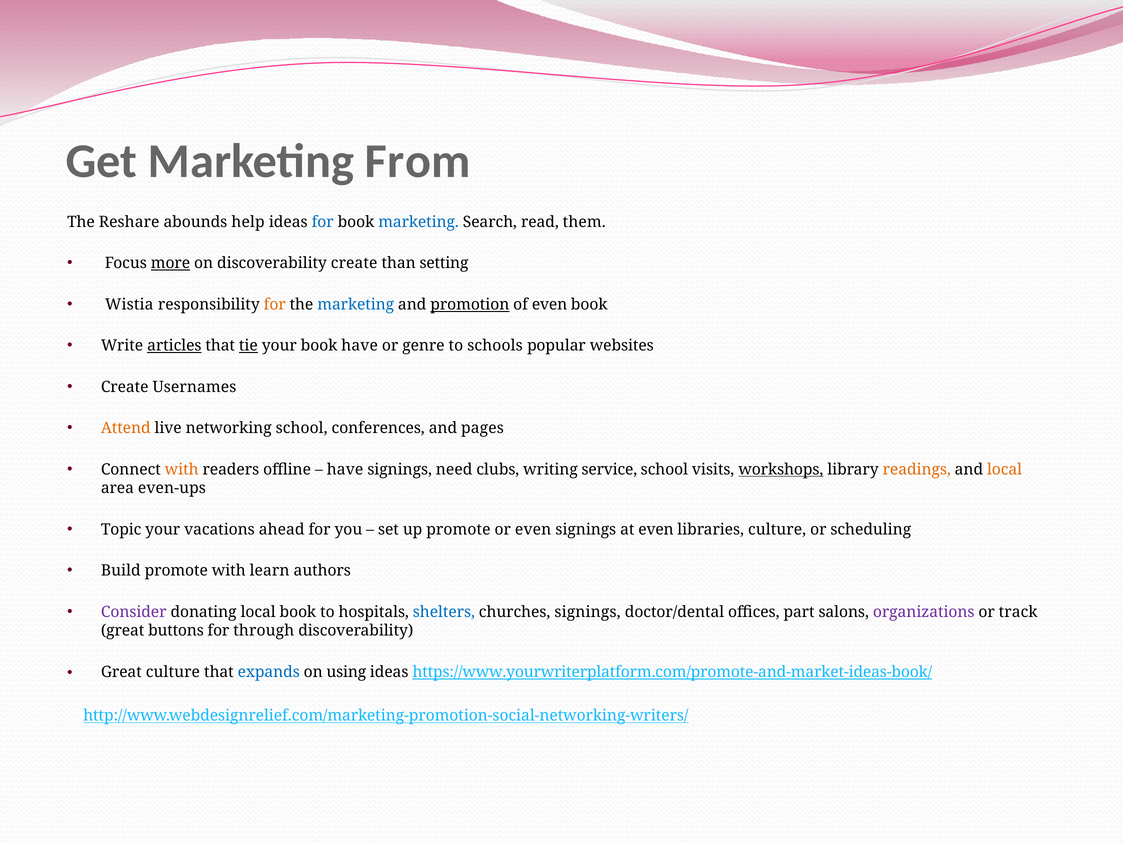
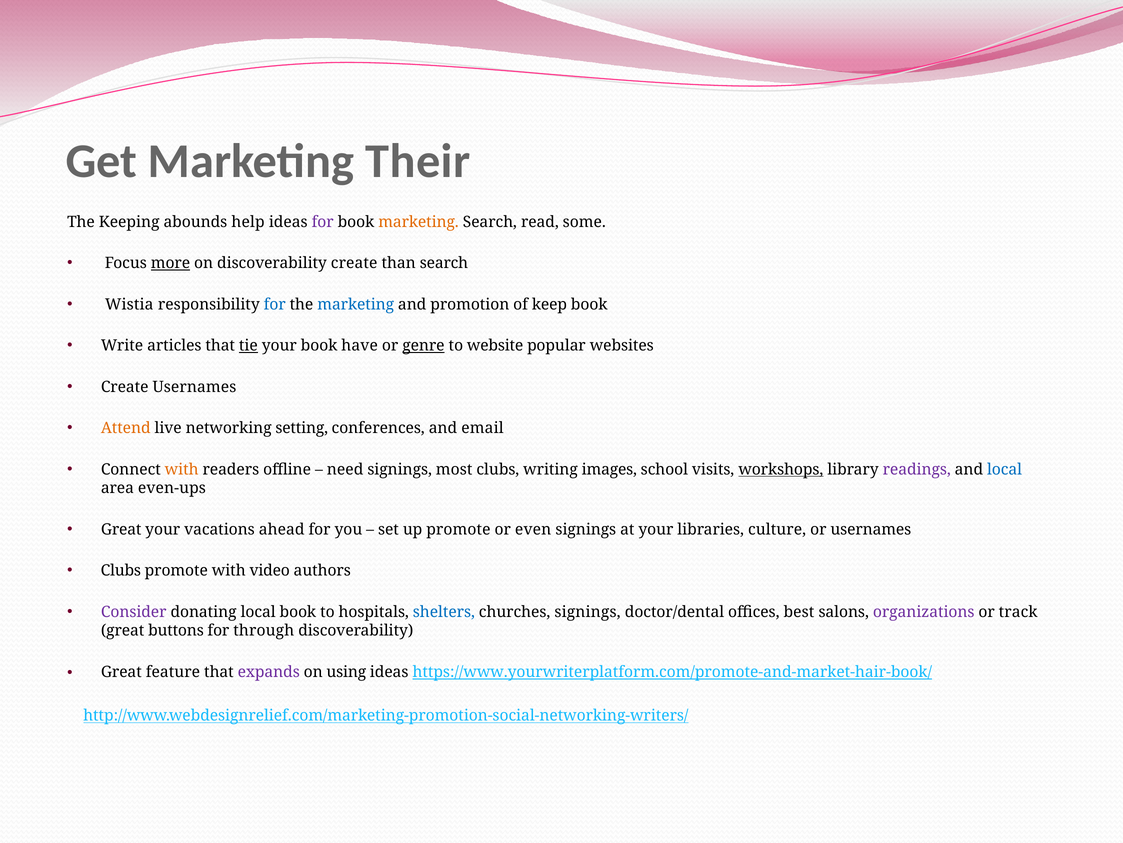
From: From -> Their
Reshare: Reshare -> Keeping
for at (323, 222) colour: blue -> purple
marketing at (419, 222) colour: blue -> orange
them: them -> some
than setting: setting -> search
for at (275, 304) colour: orange -> blue
promotion underline: present -> none
of even: even -> keep
articles underline: present -> none
genre underline: none -> present
schools: schools -> website
networking school: school -> setting
pages: pages -> email
have at (345, 469): have -> need
need: need -> most
service: service -> images
readings colour: orange -> purple
local at (1005, 469) colour: orange -> blue
Topic at (121, 529): Topic -> Great
at even: even -> your
or scheduling: scheduling -> usernames
Build at (121, 570): Build -> Clubs
learn: learn -> video
part: part -> best
Great culture: culture -> feature
expands colour: blue -> purple
https://www.yourwriterplatform.com/promote-and-market-ideas-book/: https://www.yourwriterplatform.com/promote-and-market-ideas-book/ -> https://www.yourwriterplatform.com/promote-and-market-hair-book/
